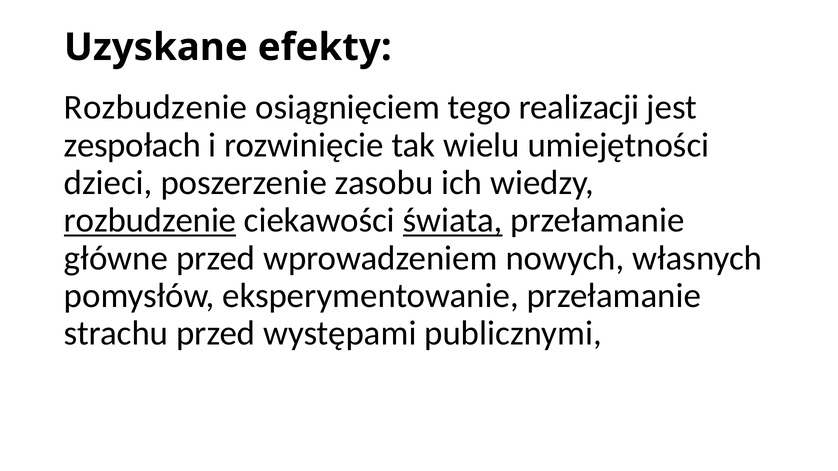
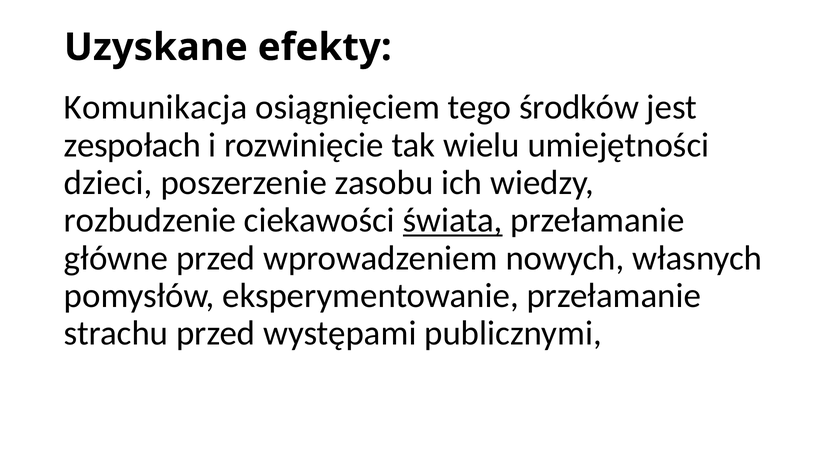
Rozbudzenie at (156, 107): Rozbudzenie -> Komunikacja
realizacji: realizacji -> środków
rozbudzenie at (150, 221) underline: present -> none
